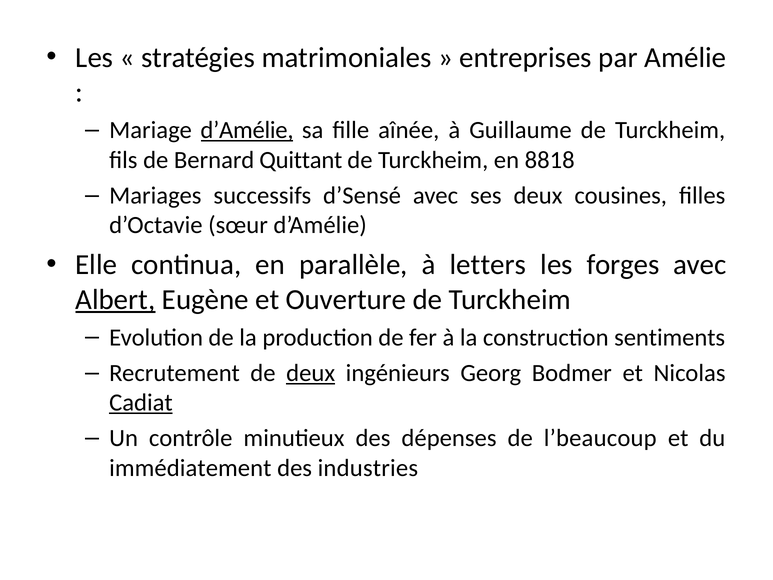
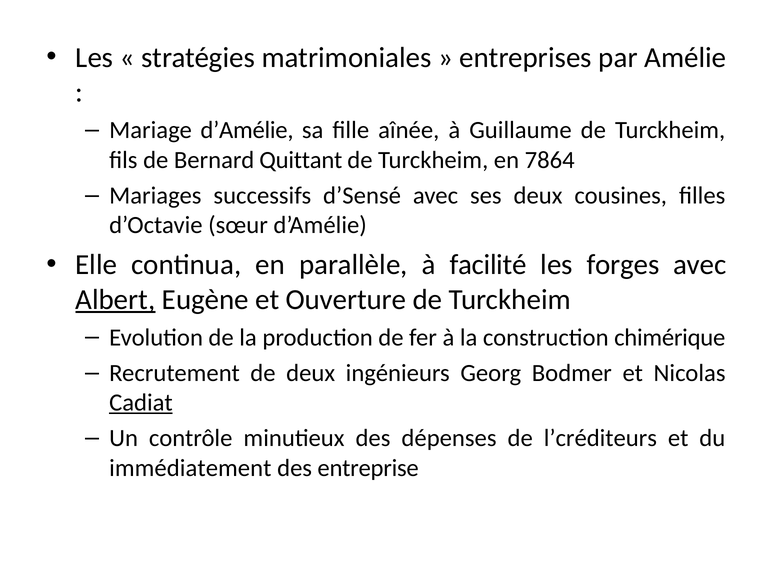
d’Amélie at (247, 130) underline: present -> none
8818: 8818 -> 7864
letters: letters -> facilité
sentiments: sentiments -> chimérique
deux at (311, 373) underline: present -> none
l’beaucoup: l’beaucoup -> l’créditeurs
industries: industries -> entreprise
